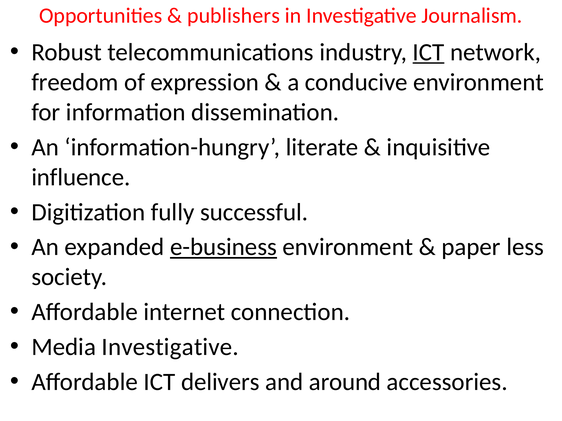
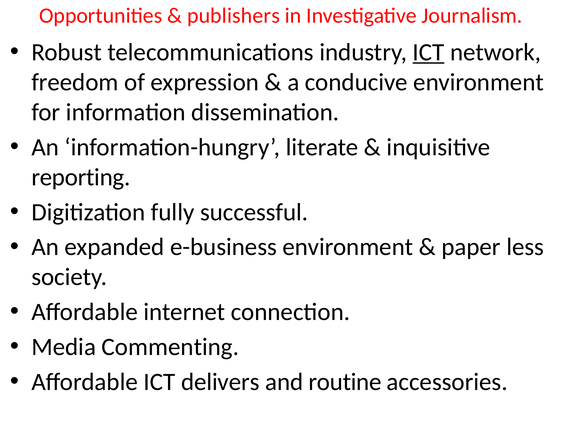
influence: influence -> reporting
e-business underline: present -> none
Media Investigative: Investigative -> Commenting
around: around -> routine
